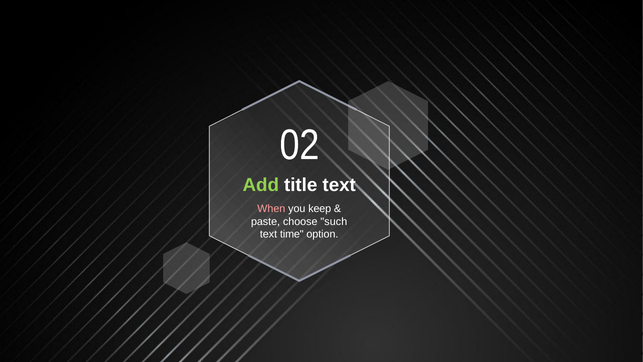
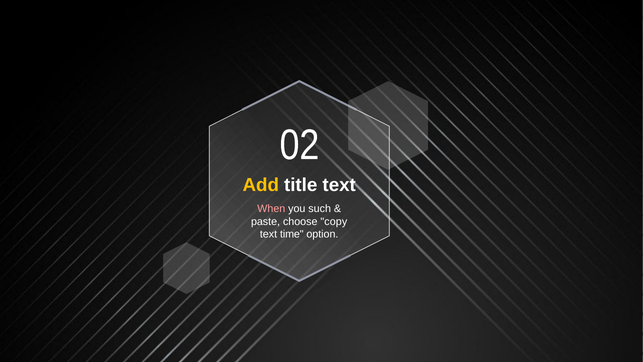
Add colour: light green -> yellow
keep: keep -> such
such: such -> copy
